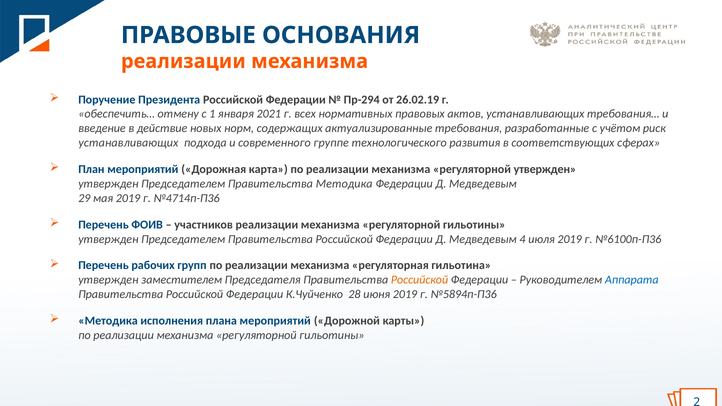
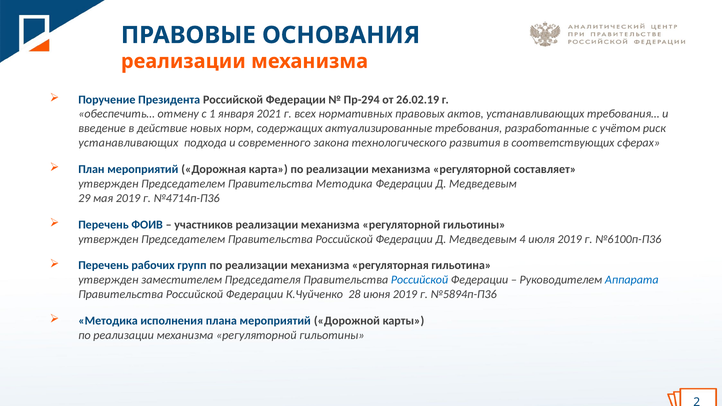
группе: группе -> закона
регуляторной утвержден: утвержден -> составляет
Российской at (420, 280) colour: orange -> blue
